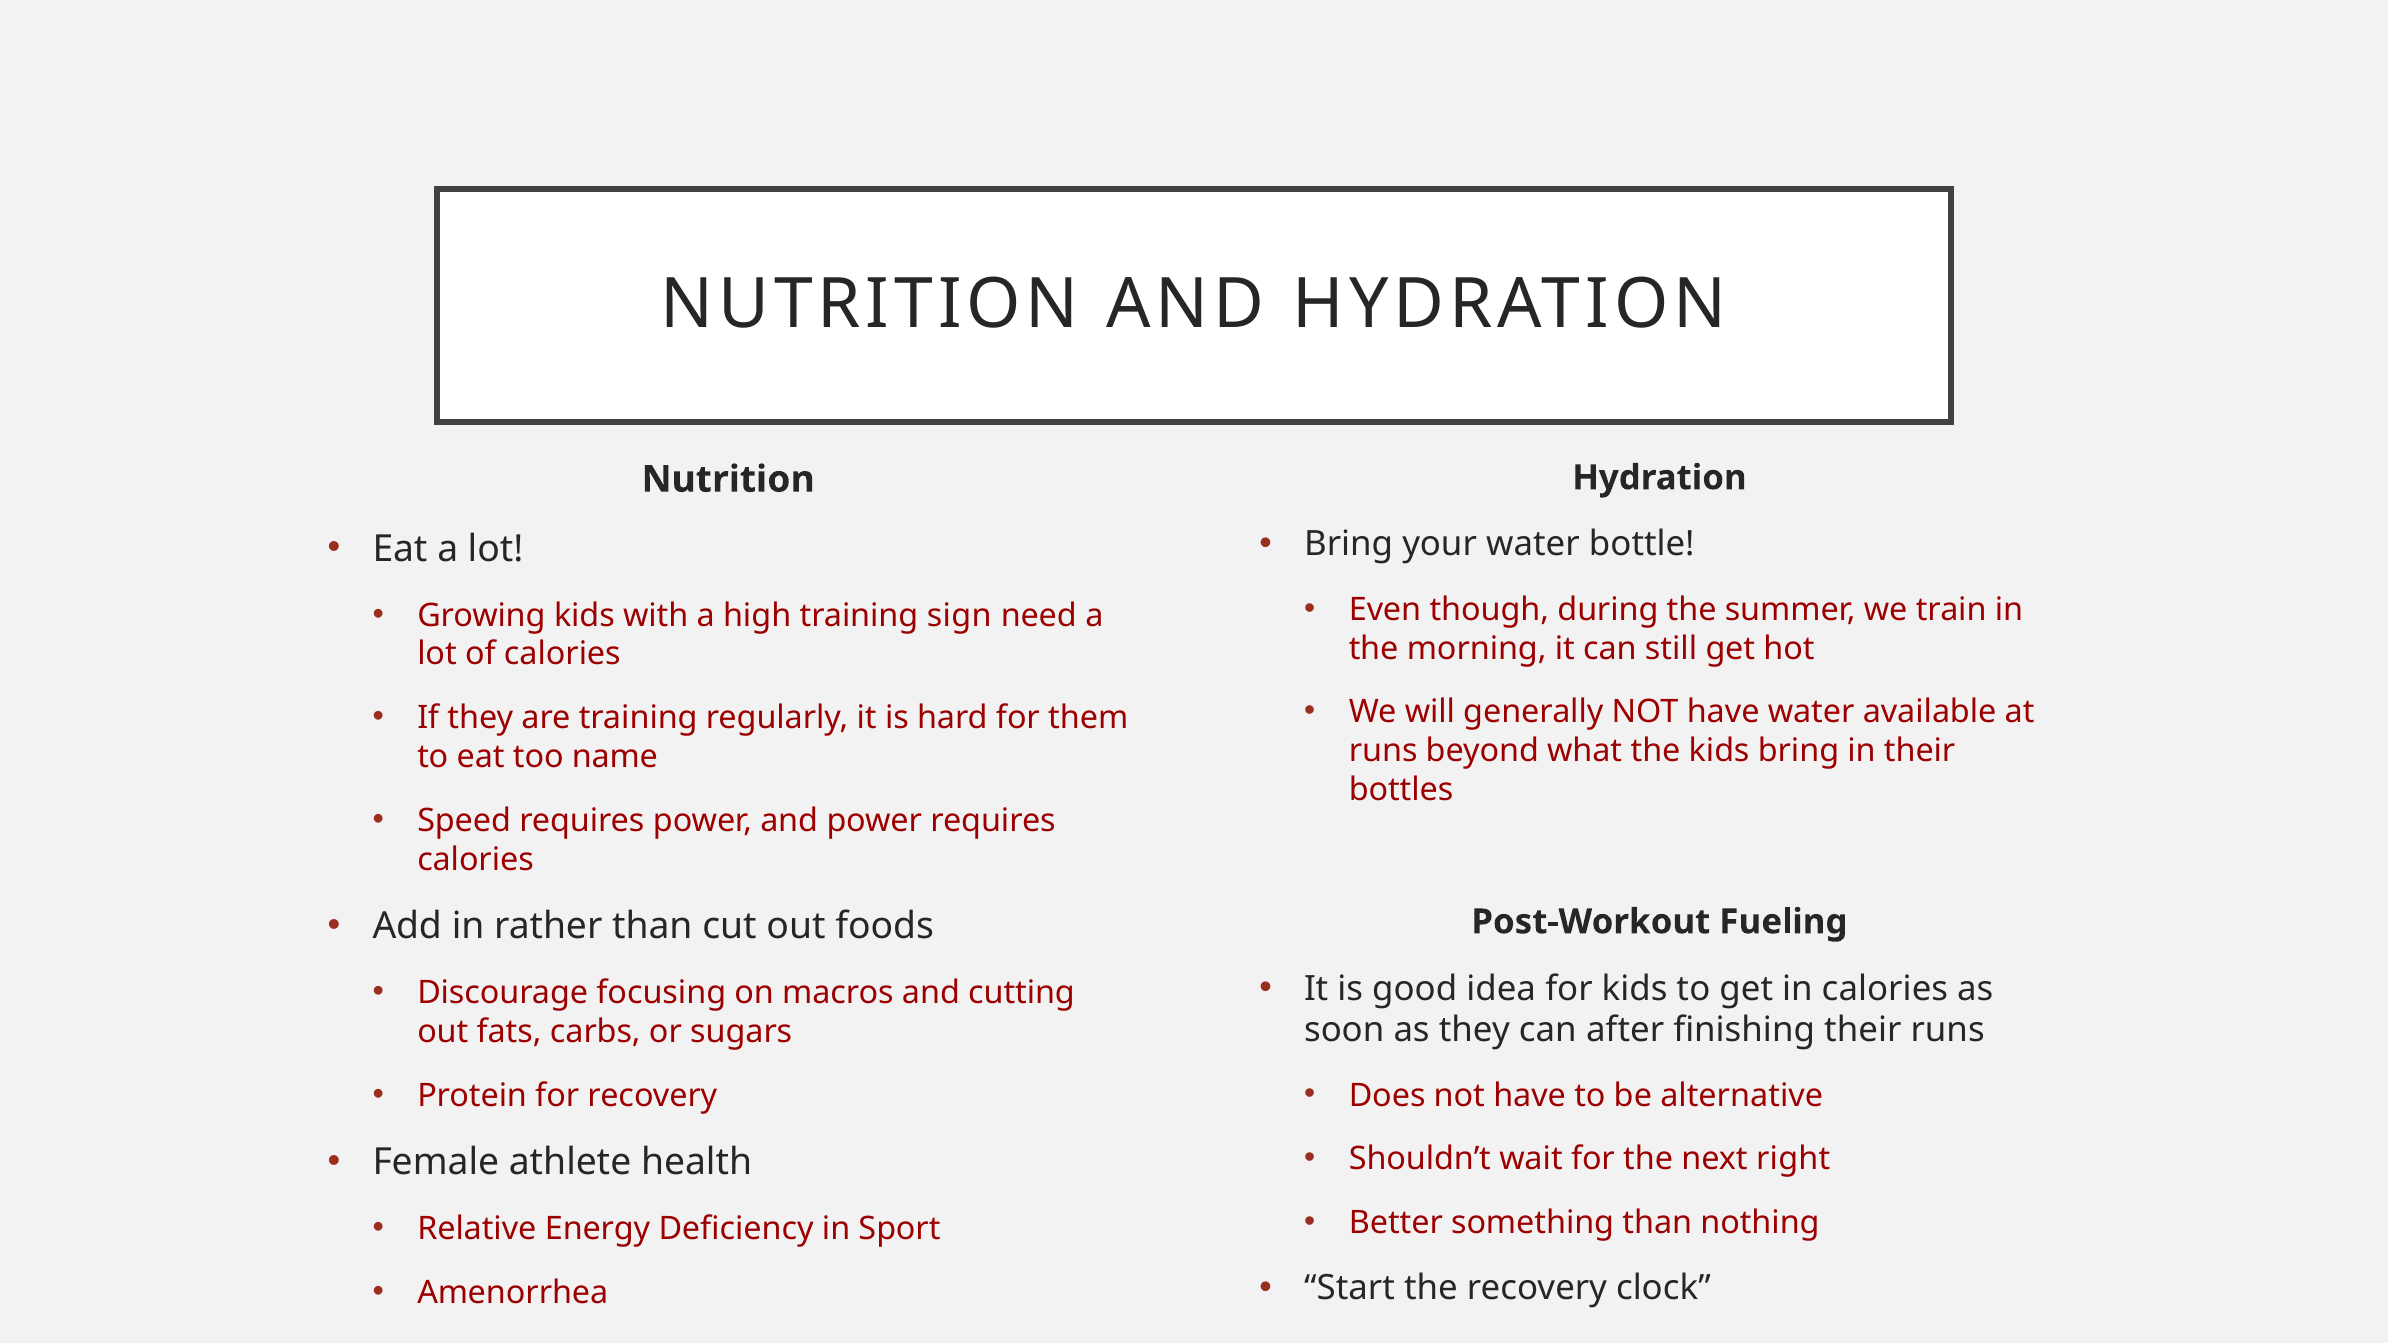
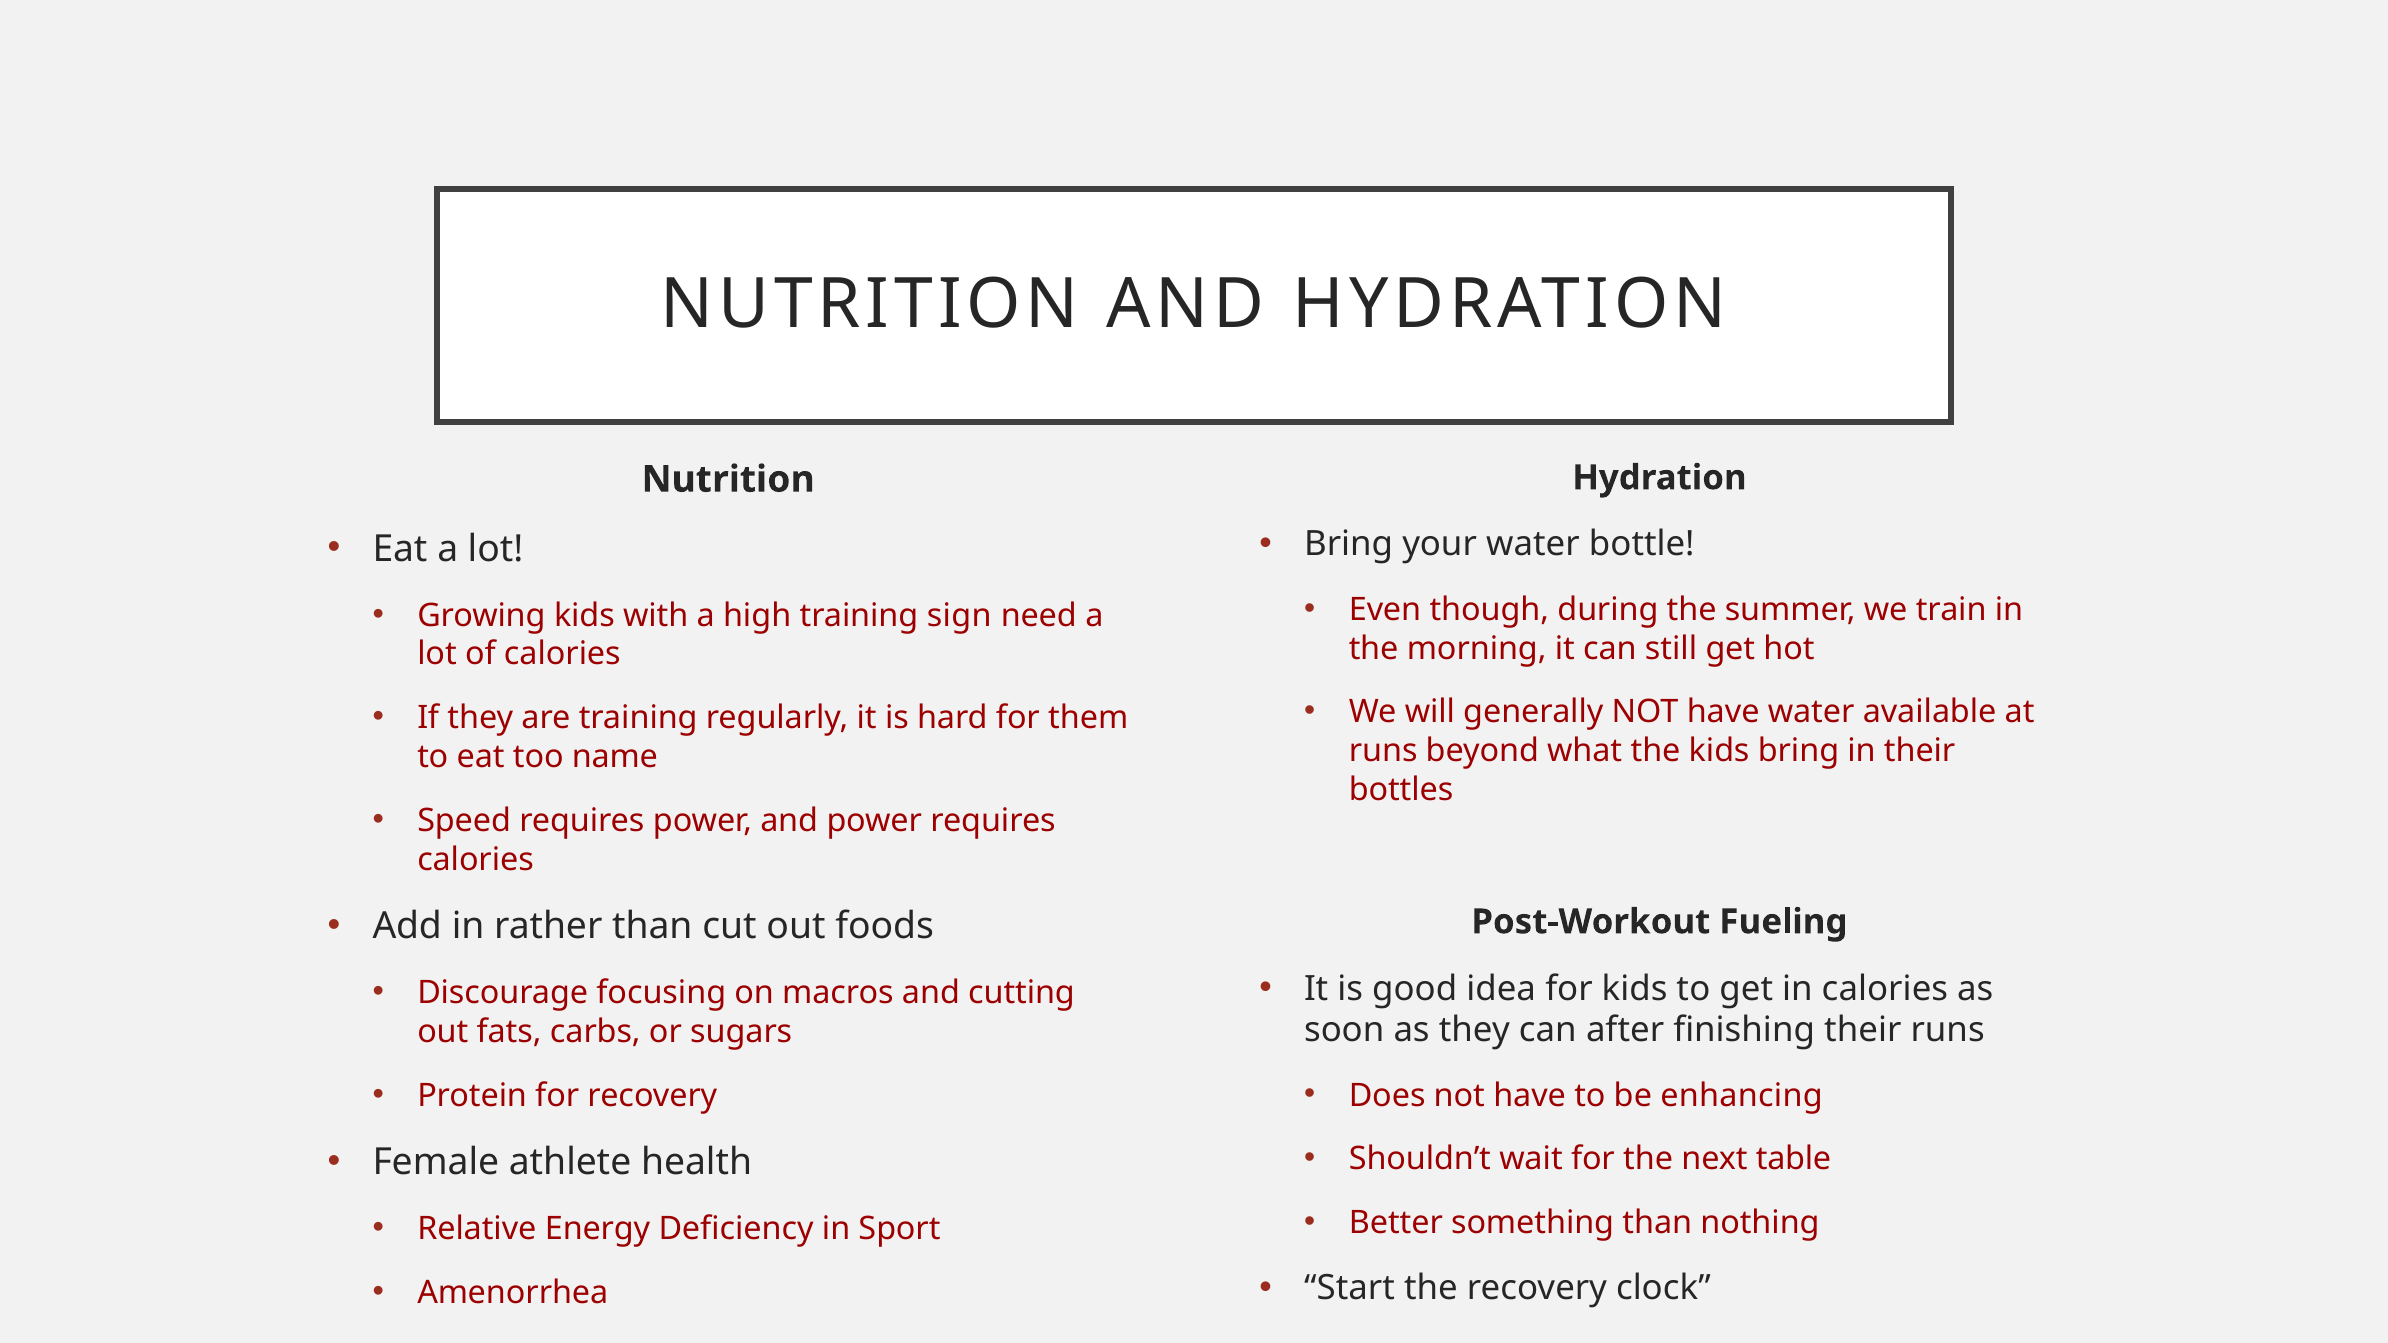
alternative: alternative -> enhancing
right: right -> table
